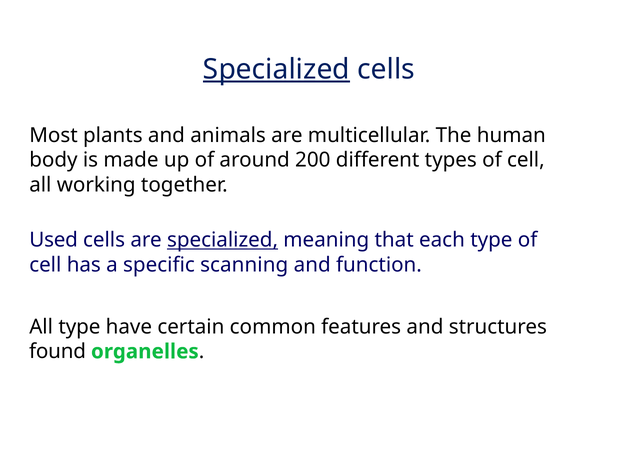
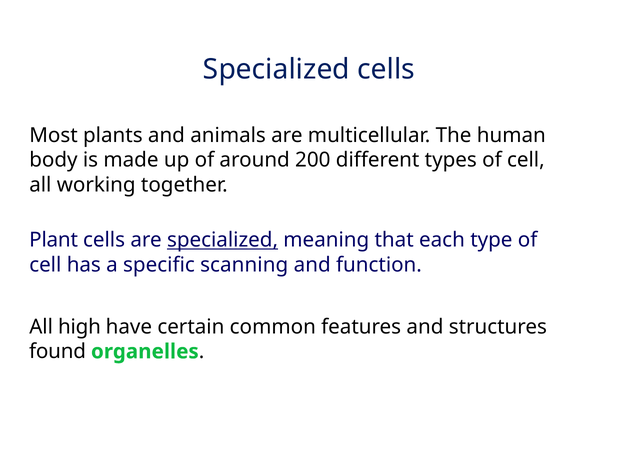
Specialized at (276, 69) underline: present -> none
Used: Used -> Plant
All type: type -> high
